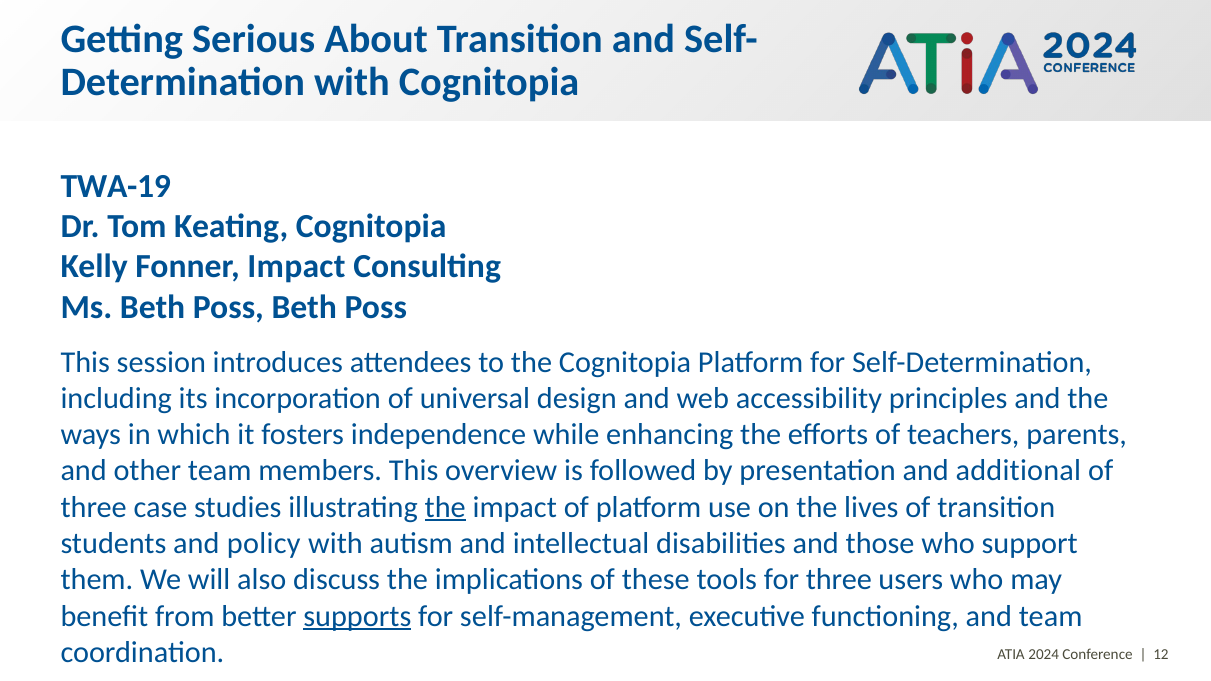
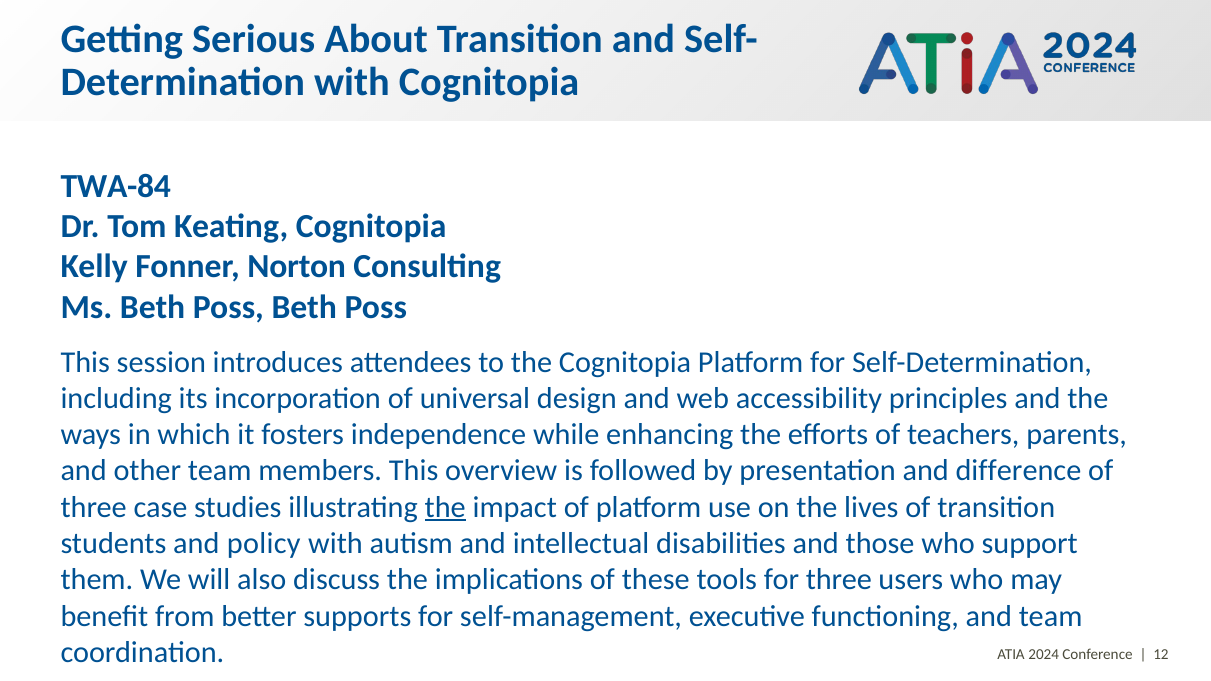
TWA-19: TWA-19 -> TWA-84
Fonner Impact: Impact -> Norton
additional: additional -> difference
supports underline: present -> none
